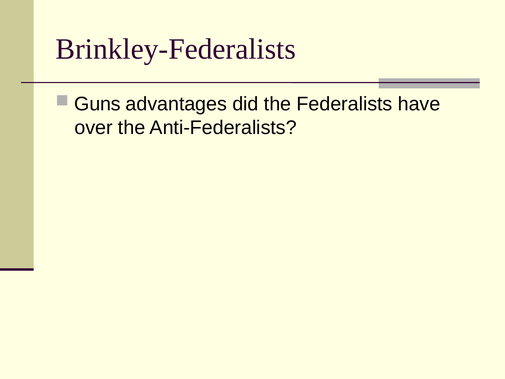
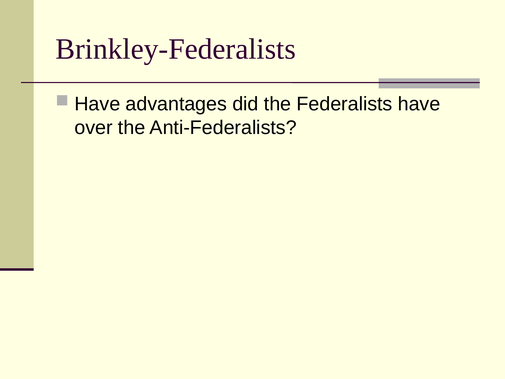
Guns at (97, 104): Guns -> Have
